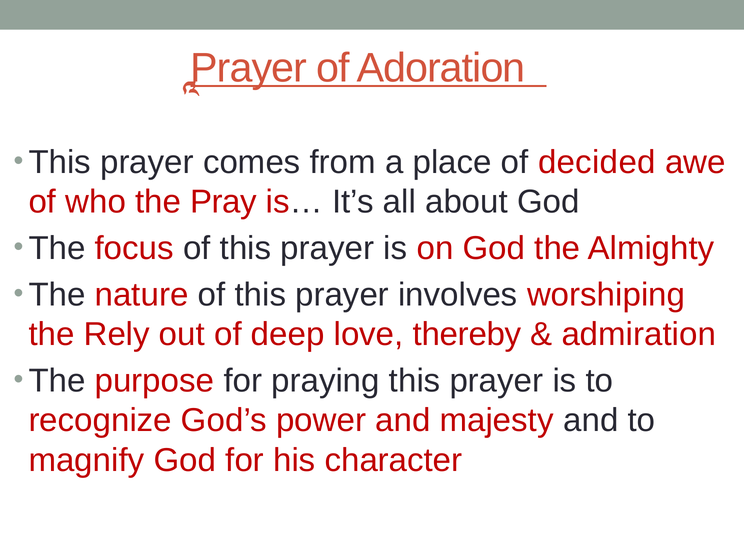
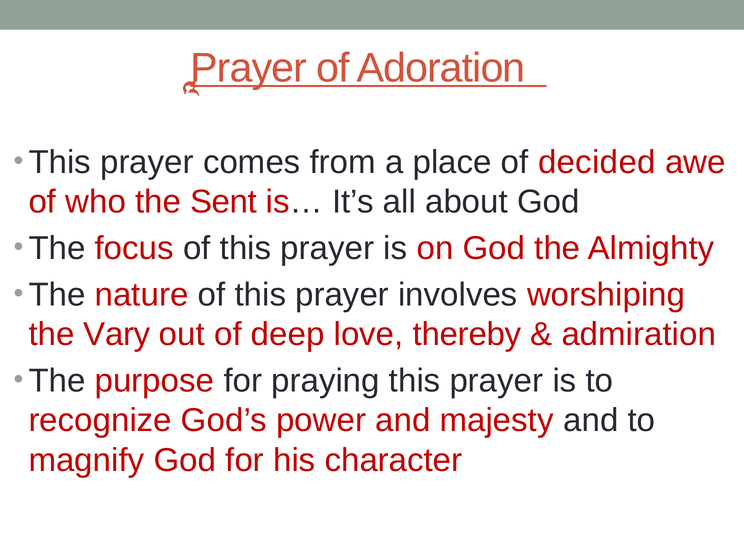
Pray: Pray -> Sent
Rely: Rely -> Vary
